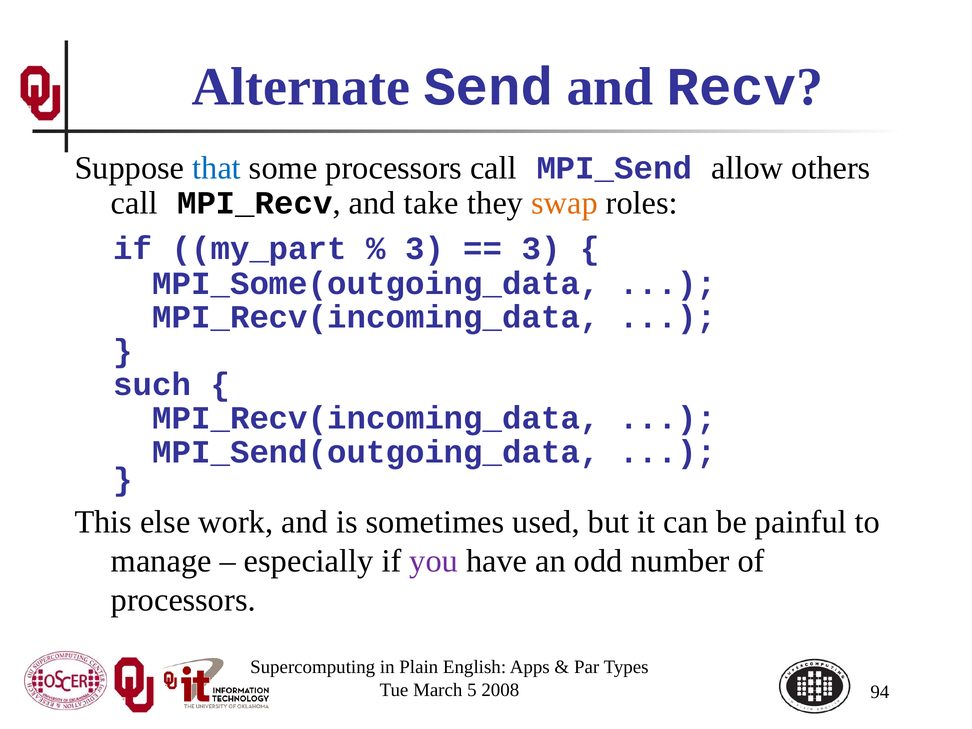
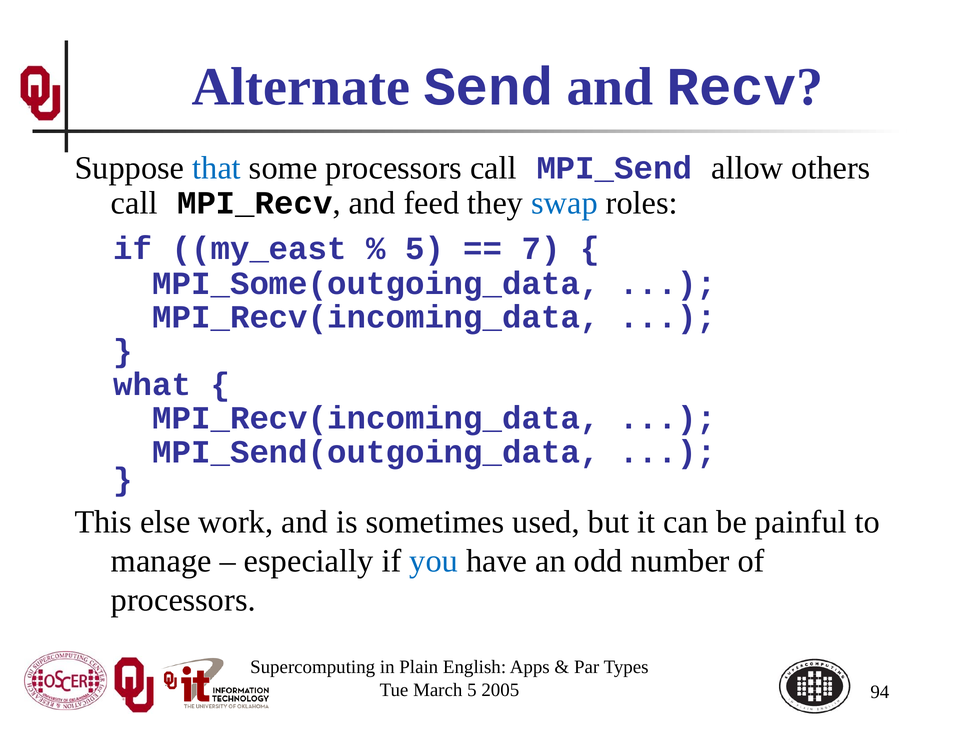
take: take -> feed
swap colour: orange -> blue
my_part: my_part -> my_east
3 at (425, 249): 3 -> 5
3 at (541, 249): 3 -> 7
such: such -> what
you colour: purple -> blue
2008: 2008 -> 2005
